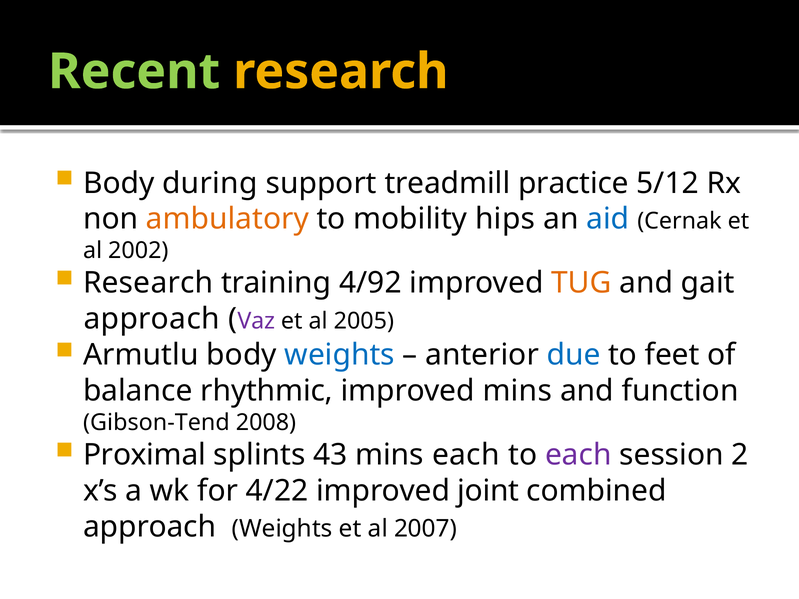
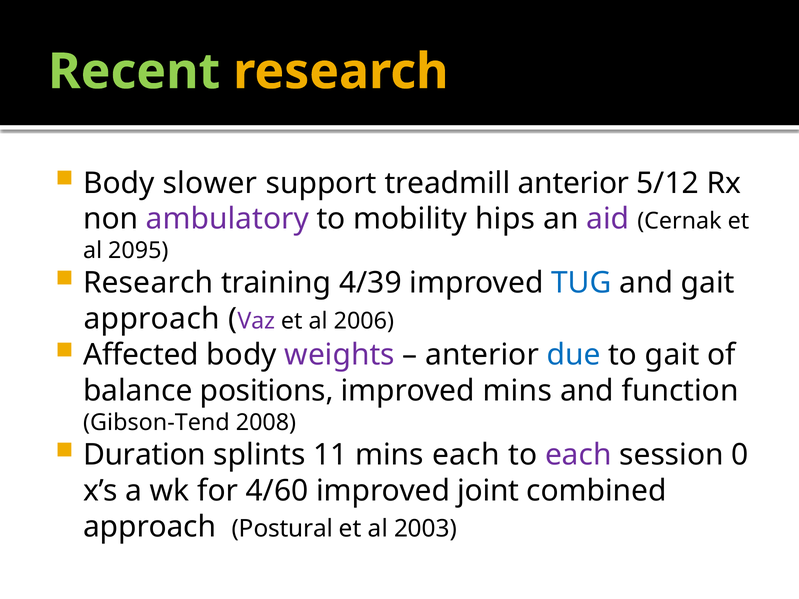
during: during -> slower
treadmill practice: practice -> anterior
ambulatory colour: orange -> purple
aid colour: blue -> purple
2002: 2002 -> 2095
4/92: 4/92 -> 4/39
TUG colour: orange -> blue
2005: 2005 -> 2006
Armutlu: Armutlu -> Affected
weights at (340, 355) colour: blue -> purple
to feet: feet -> gait
rhythmic: rhythmic -> positions
Proximal: Proximal -> Duration
43: 43 -> 11
2: 2 -> 0
4/22: 4/22 -> 4/60
approach Weights: Weights -> Postural
2007: 2007 -> 2003
